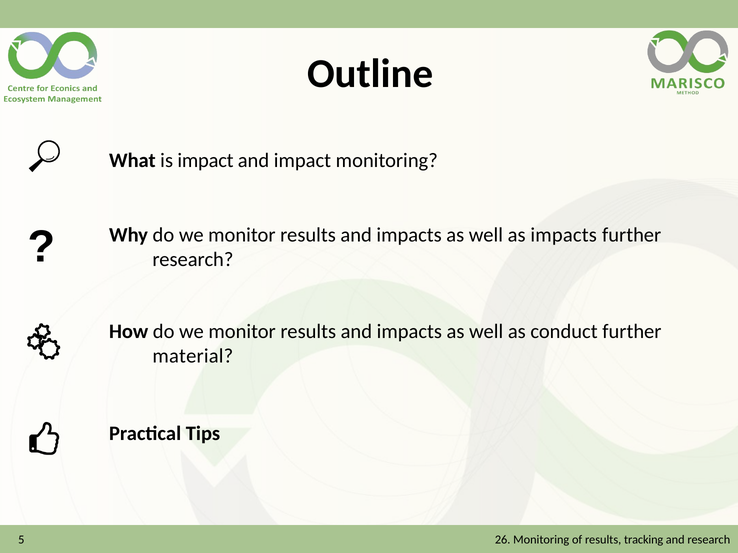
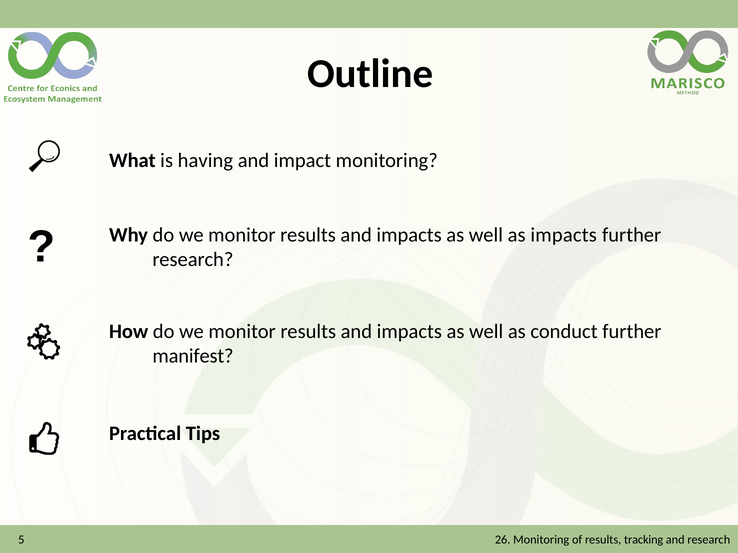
is impact: impact -> having
material: material -> manifest
